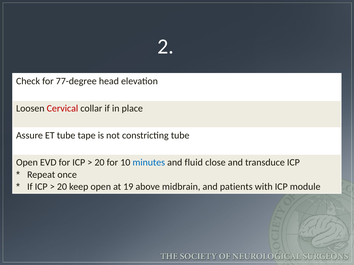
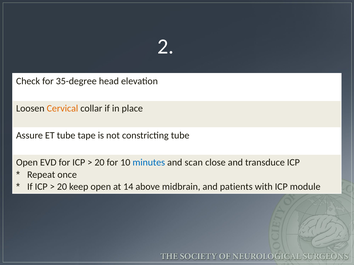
77-degree: 77-degree -> 35-degree
Cervical colour: red -> orange
fluid: fluid -> scan
19: 19 -> 14
